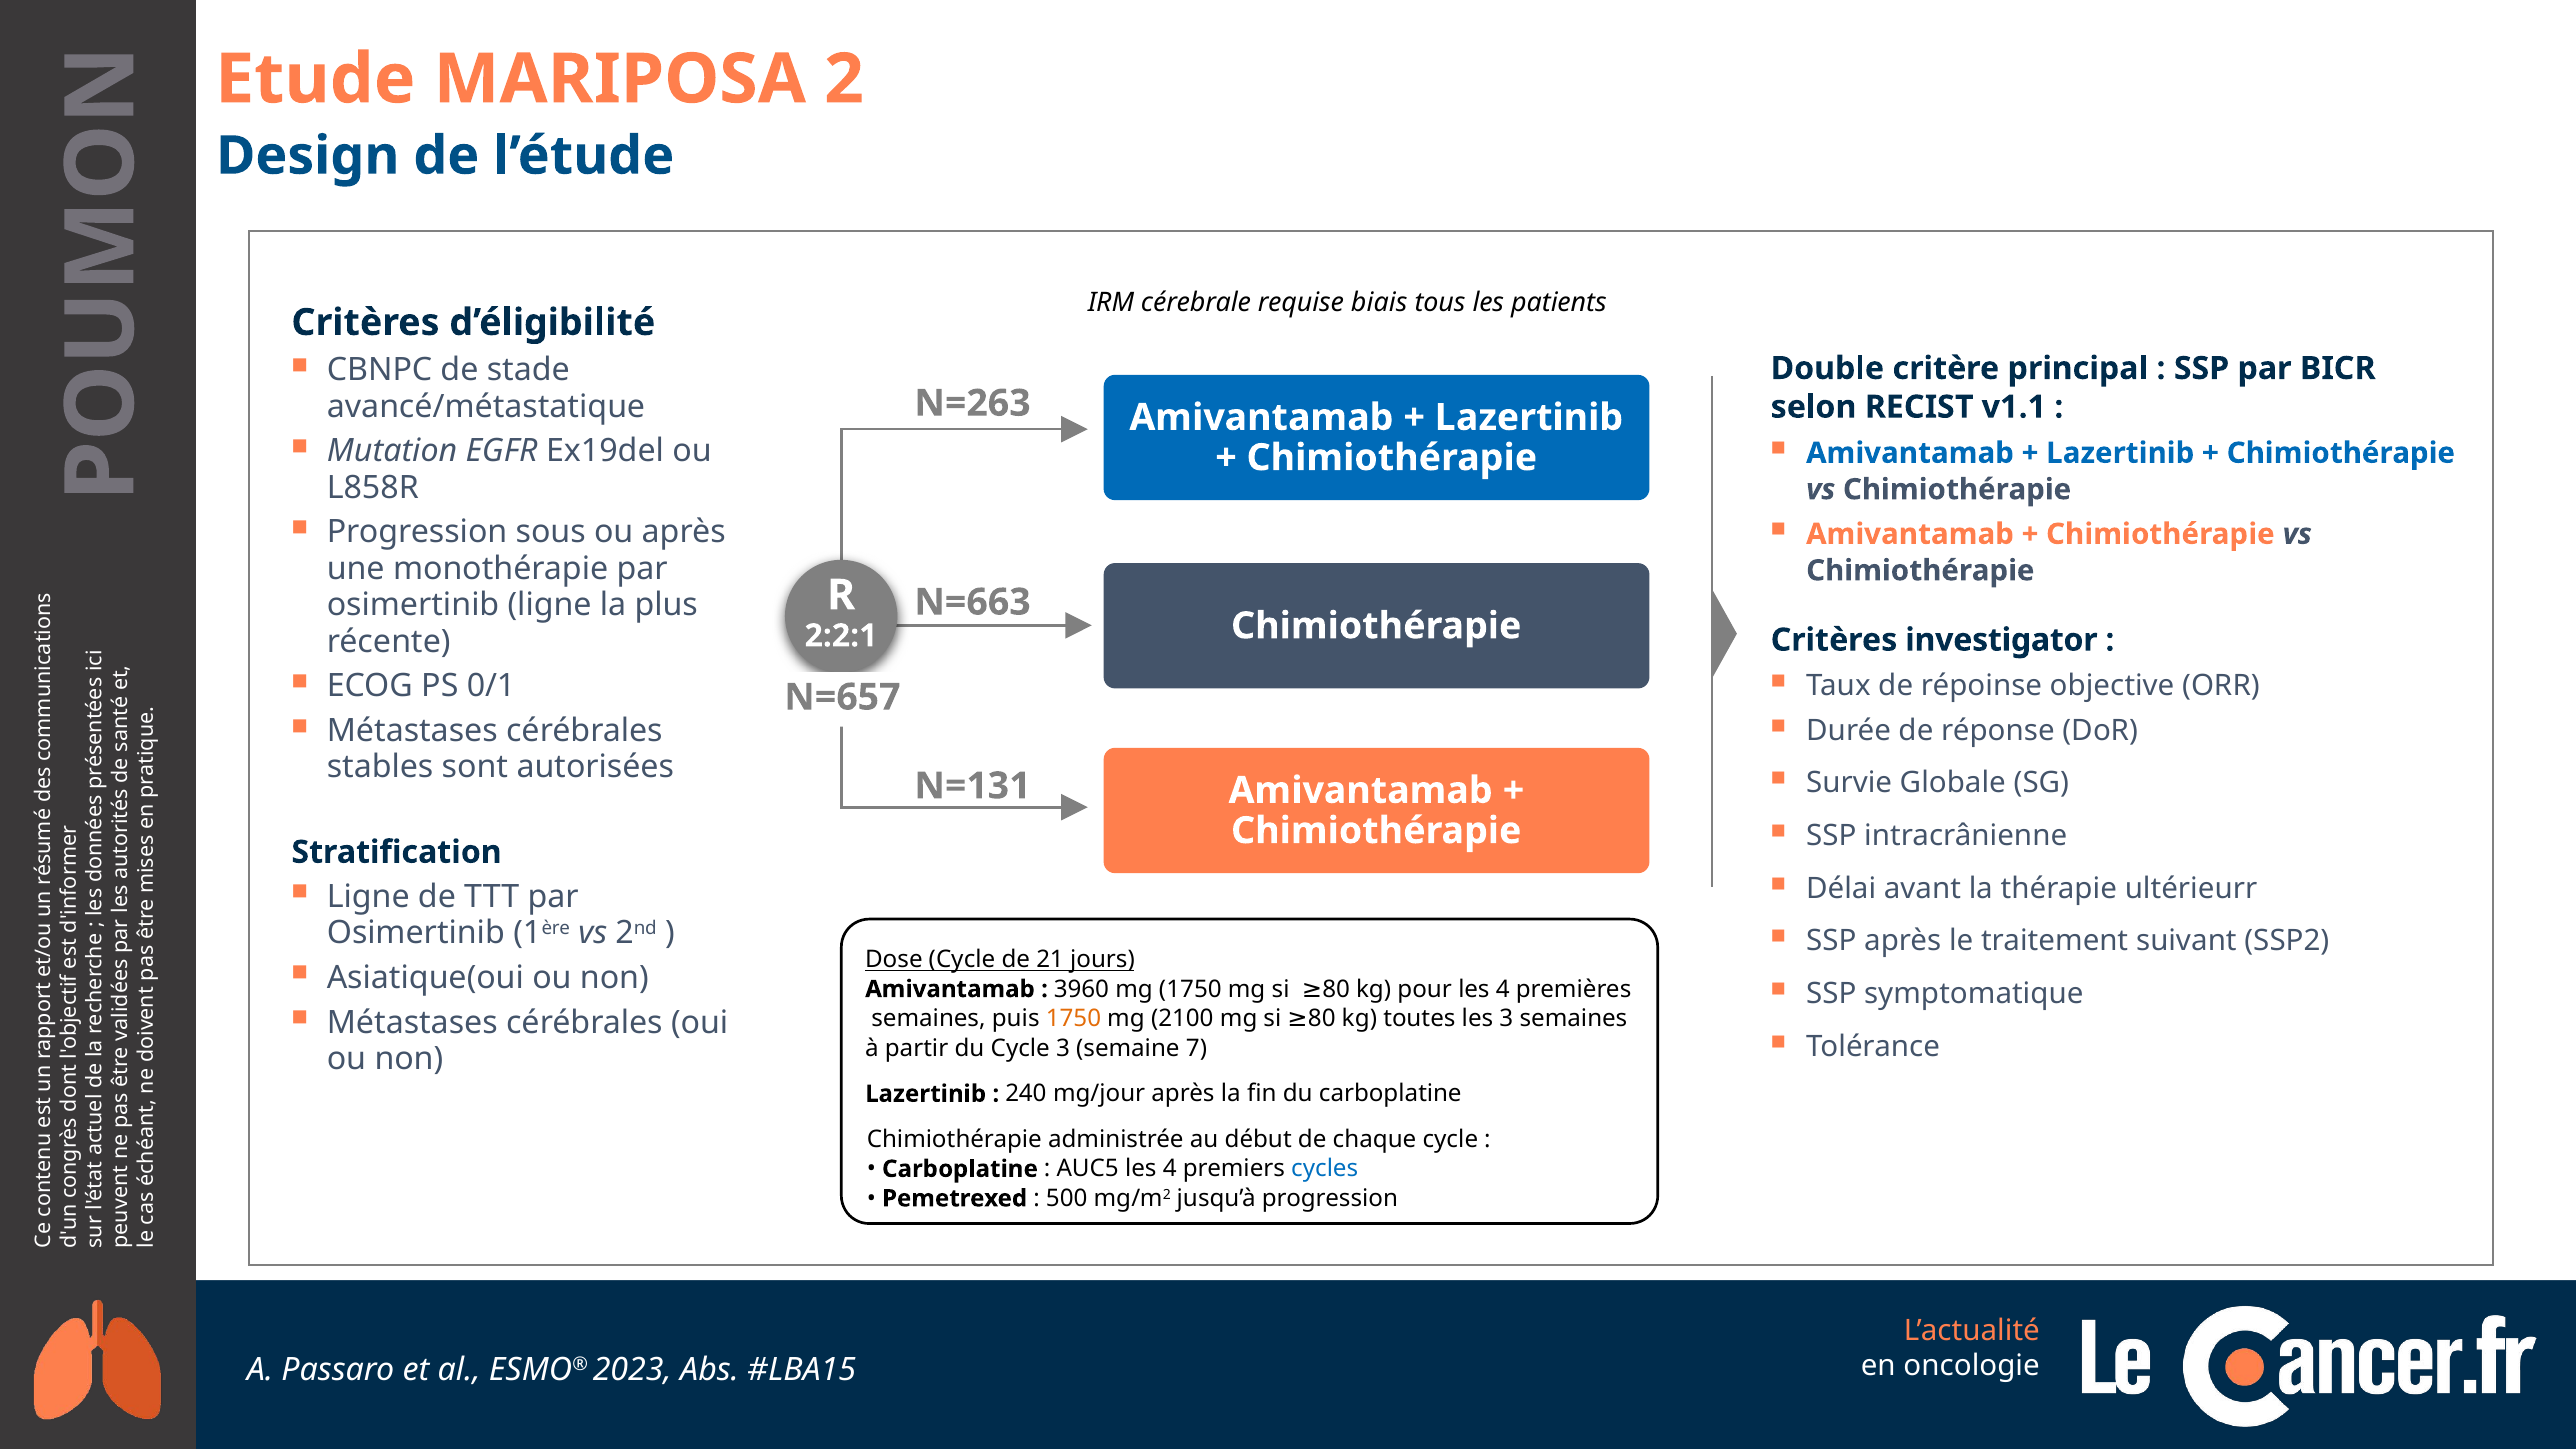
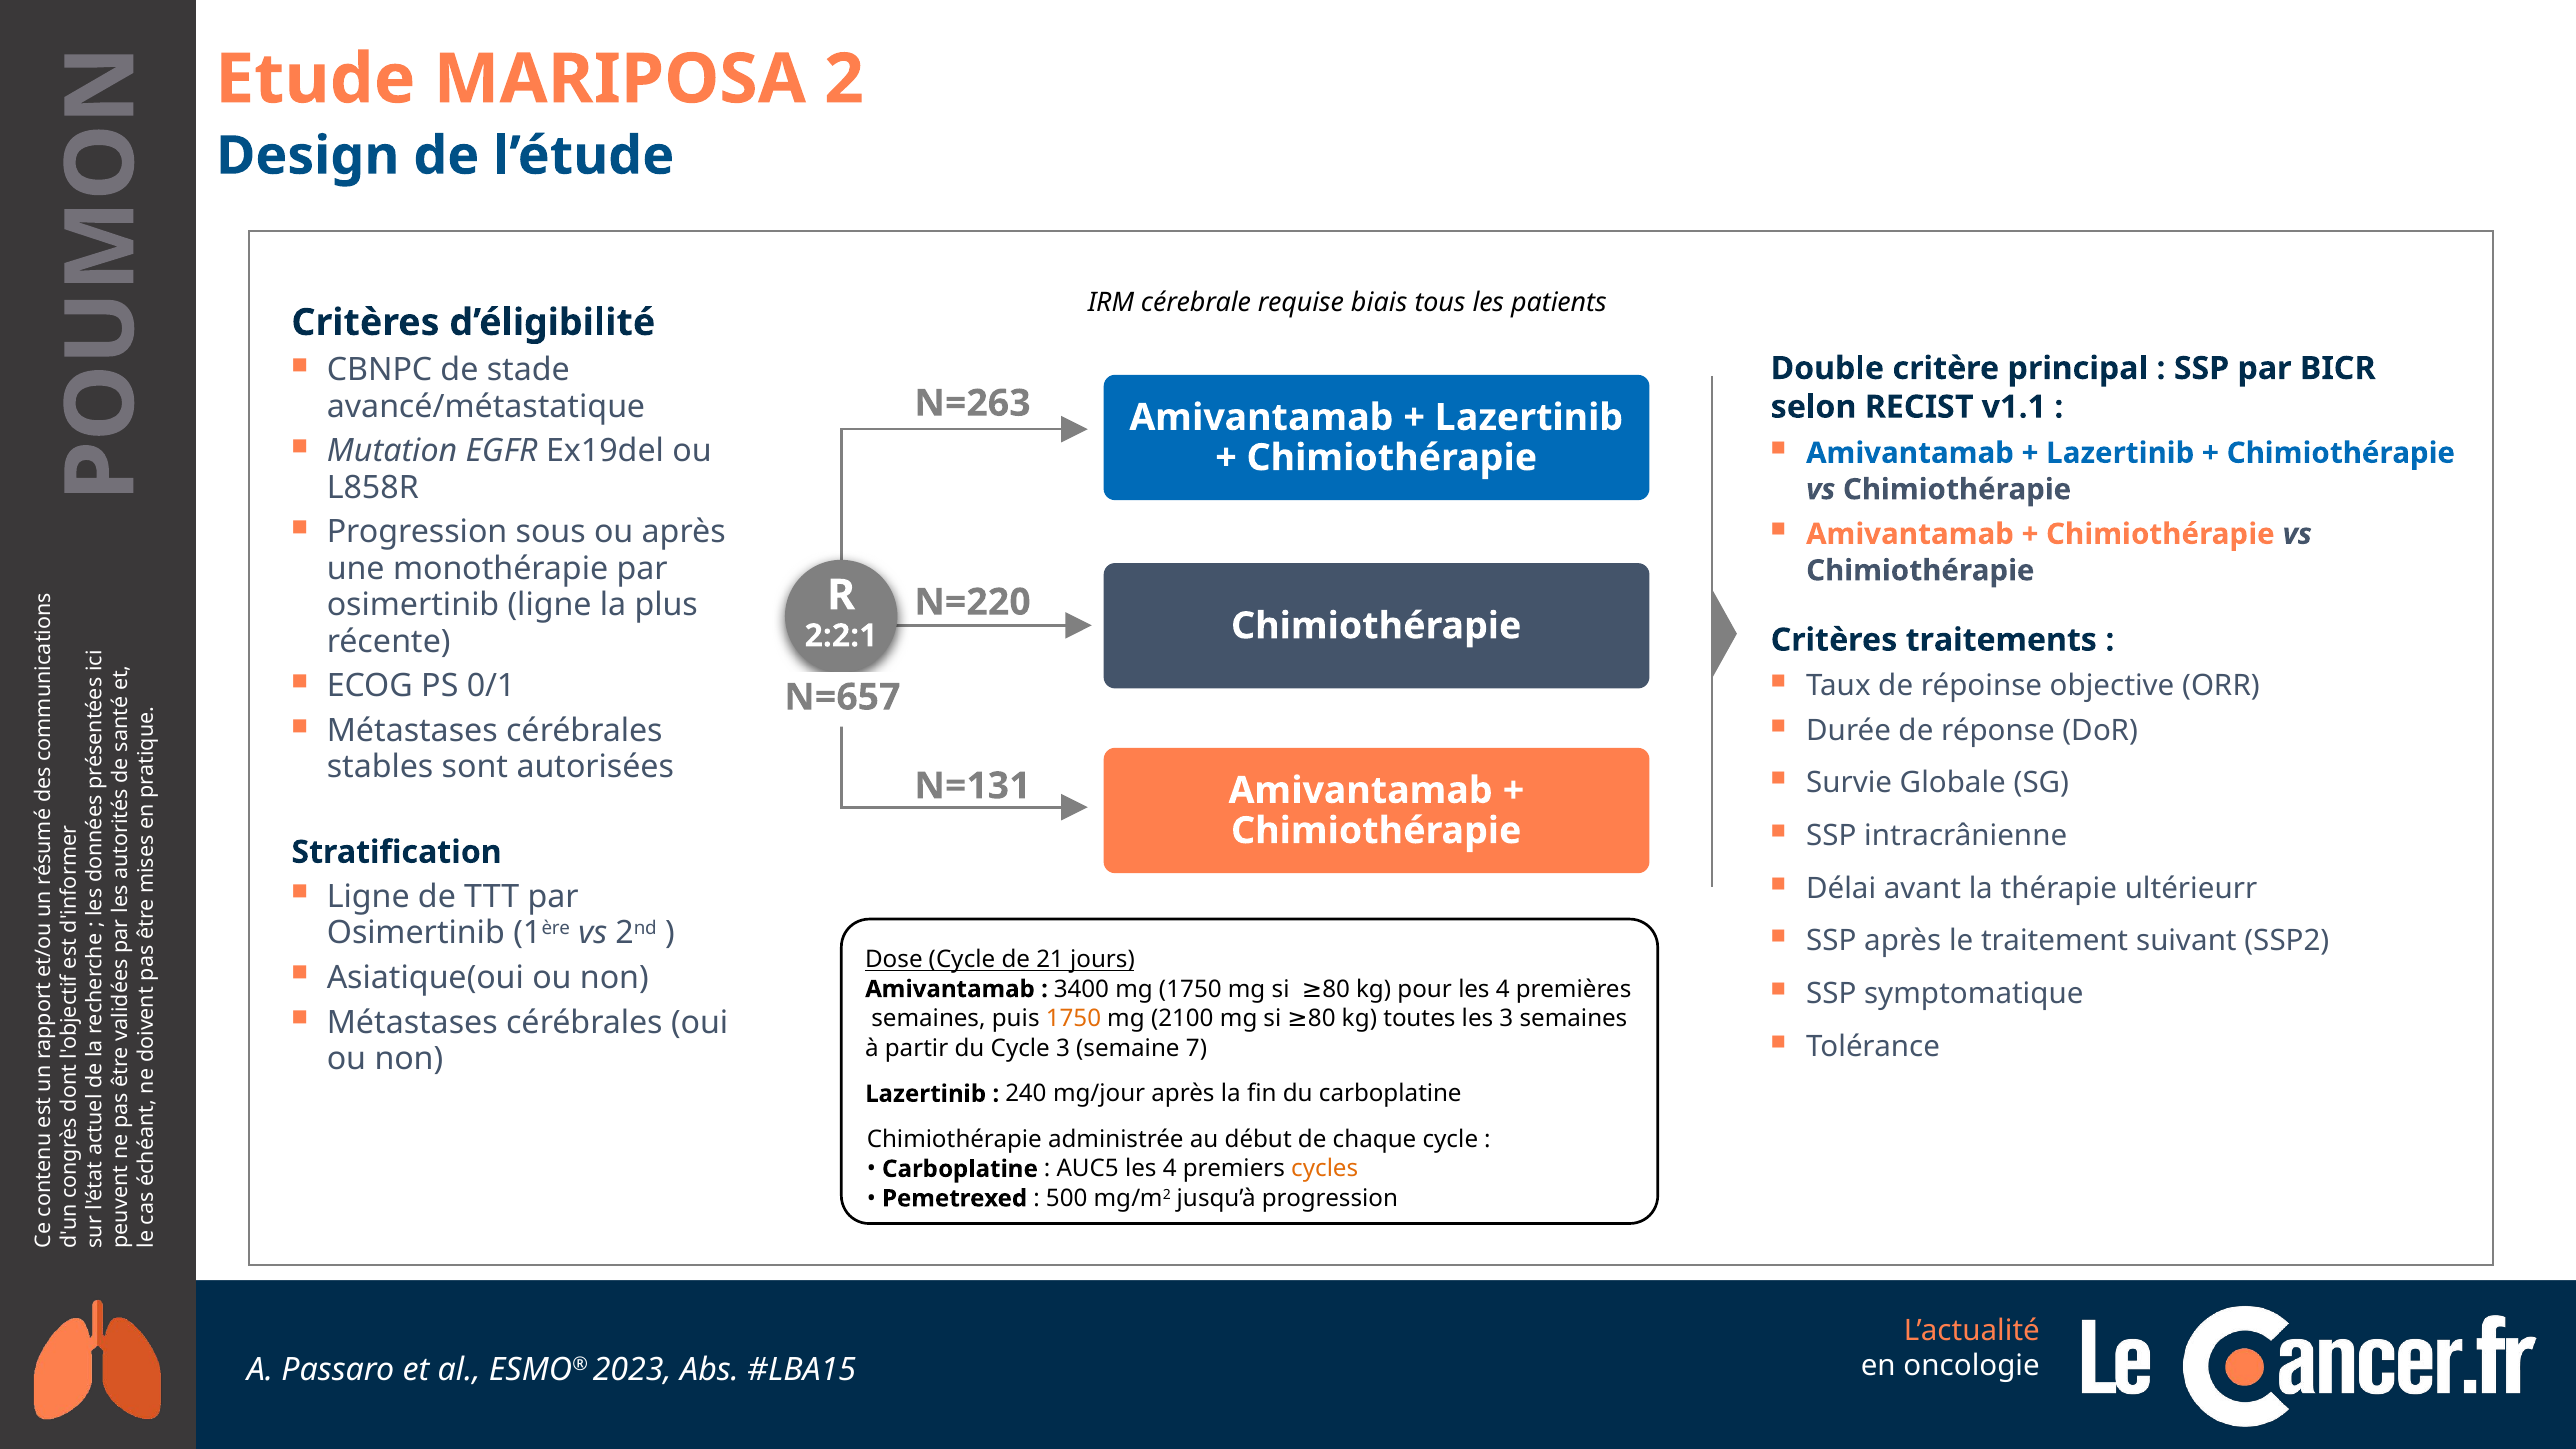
N=663: N=663 -> N=220
investigator: investigator -> traitements
3960: 3960 -> 3400
cycles colour: blue -> orange
